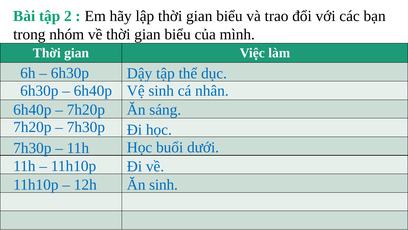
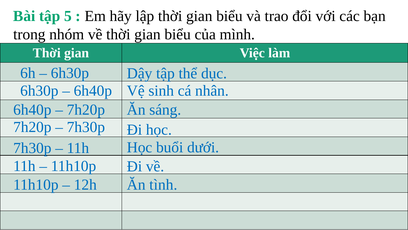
2: 2 -> 5
Ăn sinh: sinh -> tình
